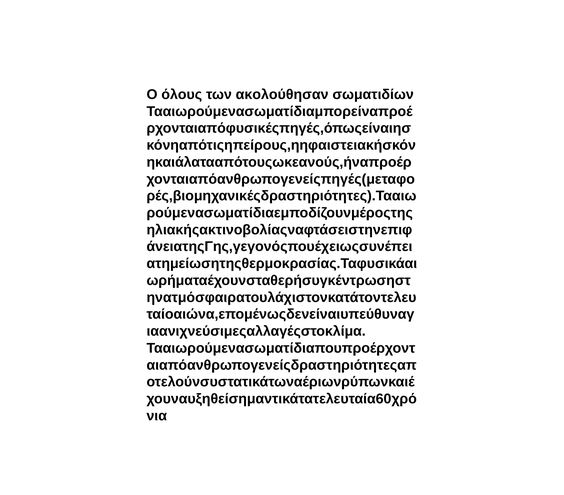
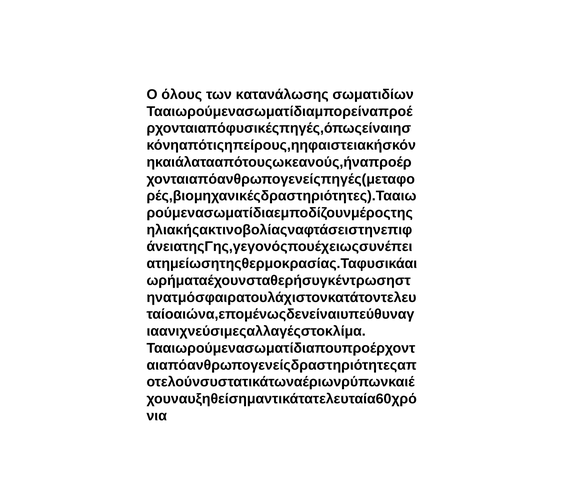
ακολούθησαν: ακολούθησαν -> κατανάλωσης
